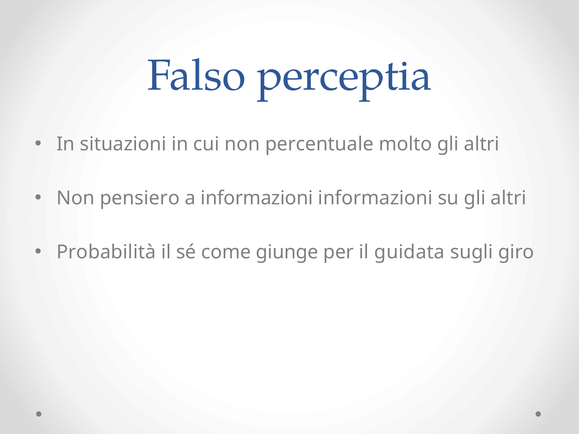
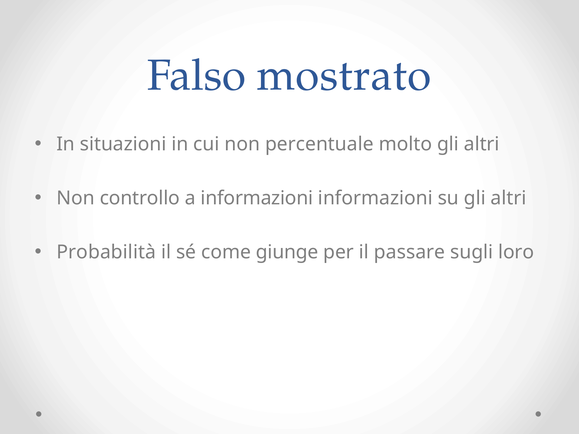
perceptia: perceptia -> mostrato
pensiero: pensiero -> controllo
guidata: guidata -> passare
giro: giro -> loro
